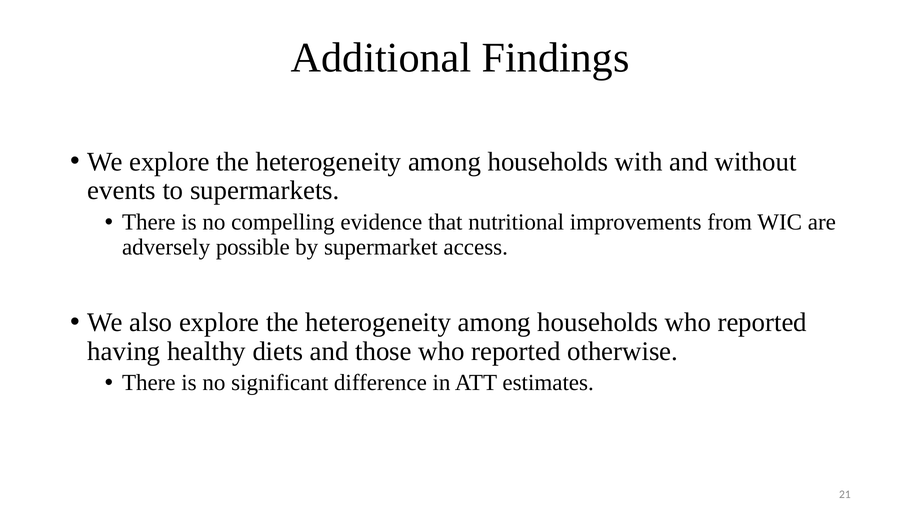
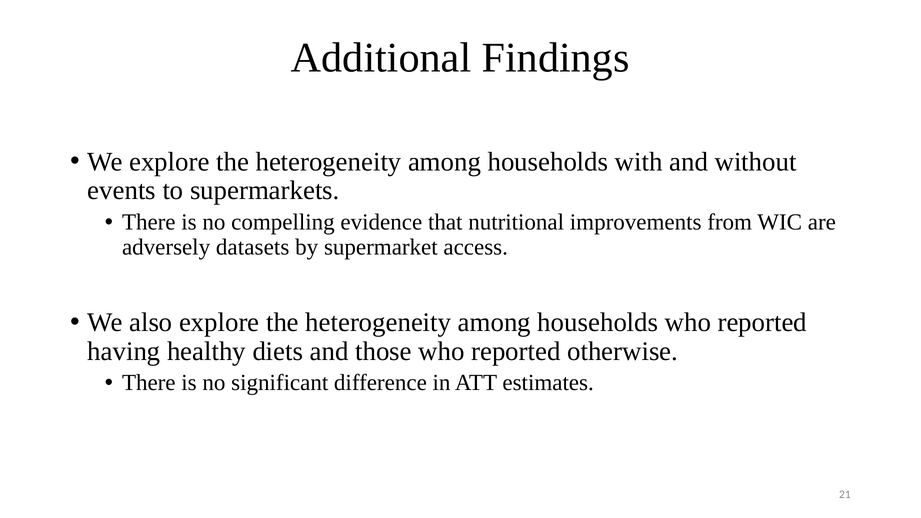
possible: possible -> datasets
